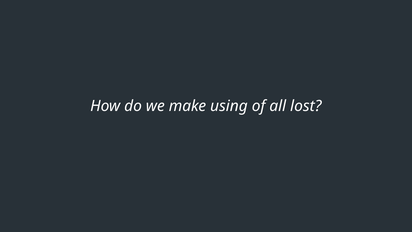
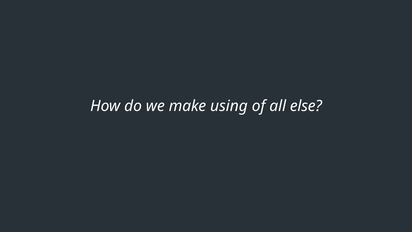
lost: lost -> else
